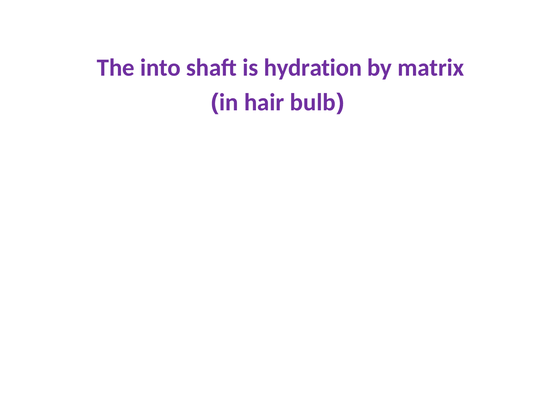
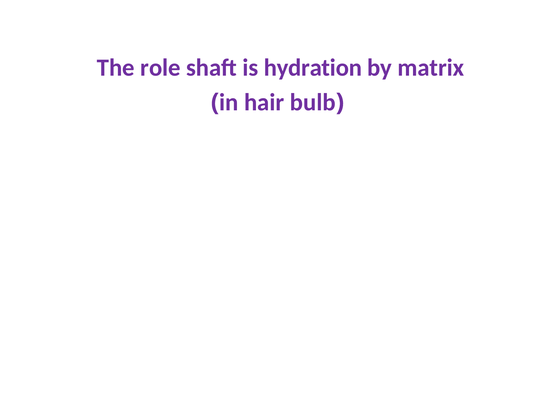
into: into -> role
